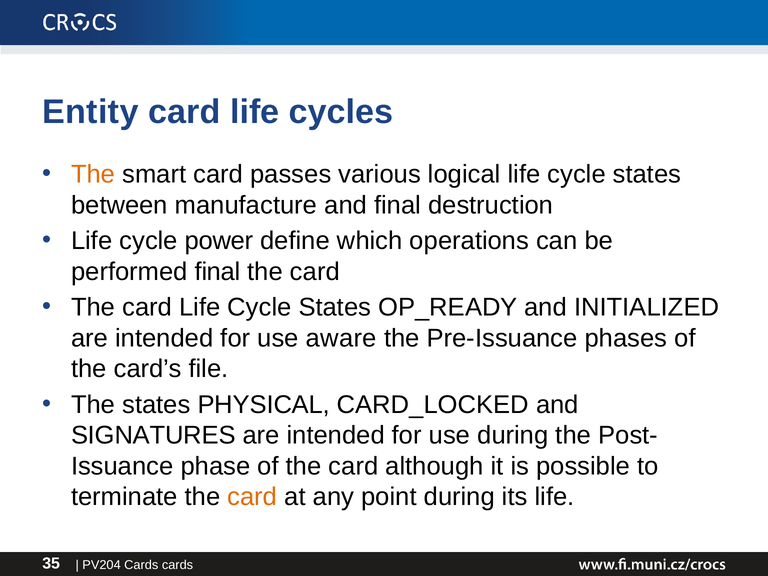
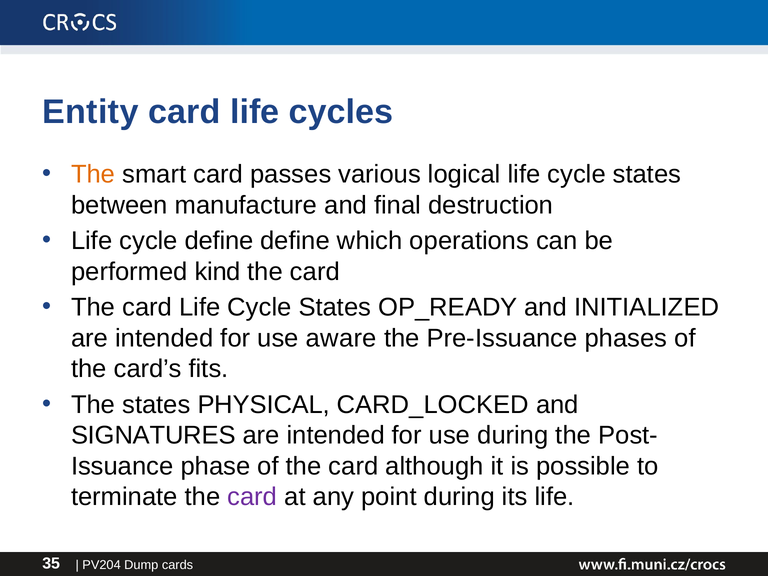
cycle power: power -> define
performed final: final -> kind
file: file -> fits
card at (252, 497) colour: orange -> purple
PV204 Cards: Cards -> Dump
